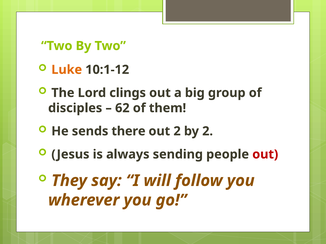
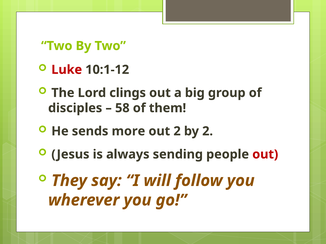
Luke colour: orange -> red
62: 62 -> 58
there: there -> more
